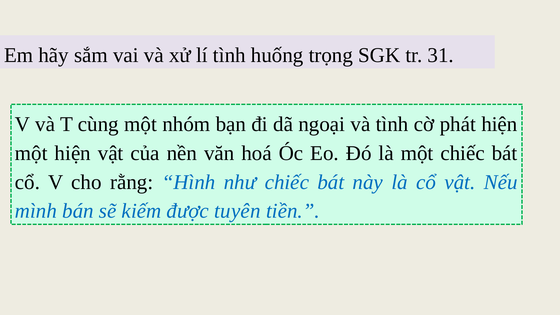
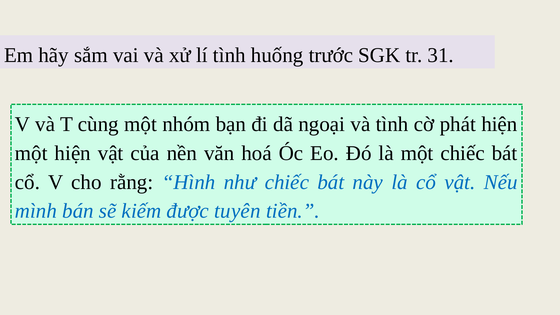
trọng: trọng -> trước
